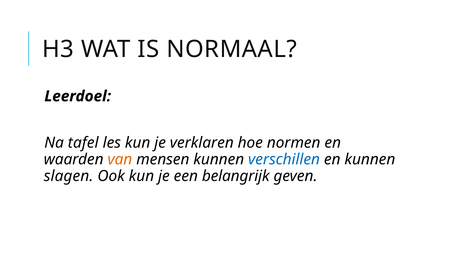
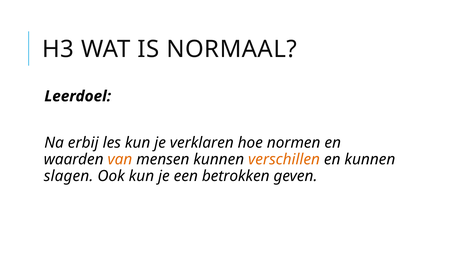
tafel: tafel -> erbij
verschillen colour: blue -> orange
belangrijk: belangrijk -> betrokken
